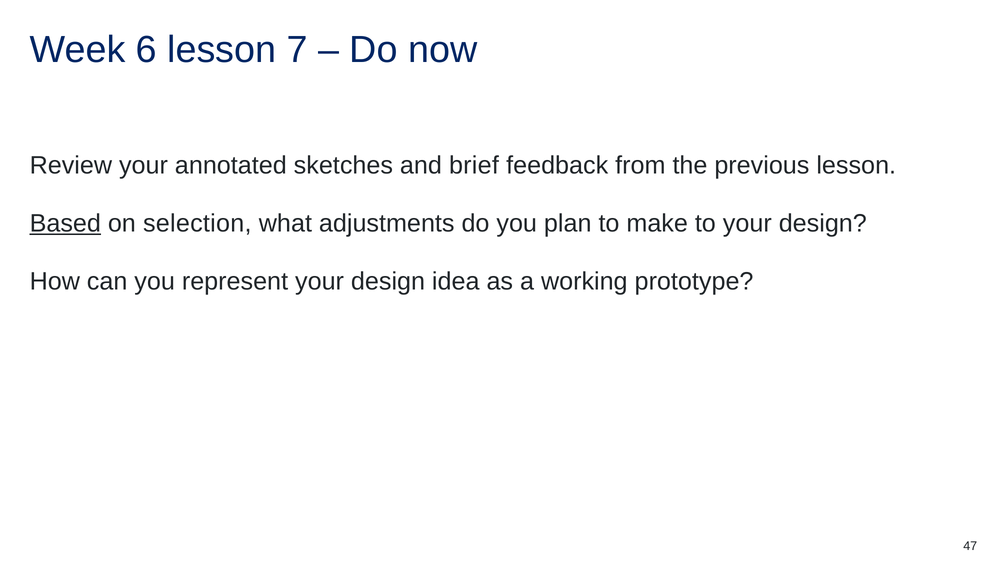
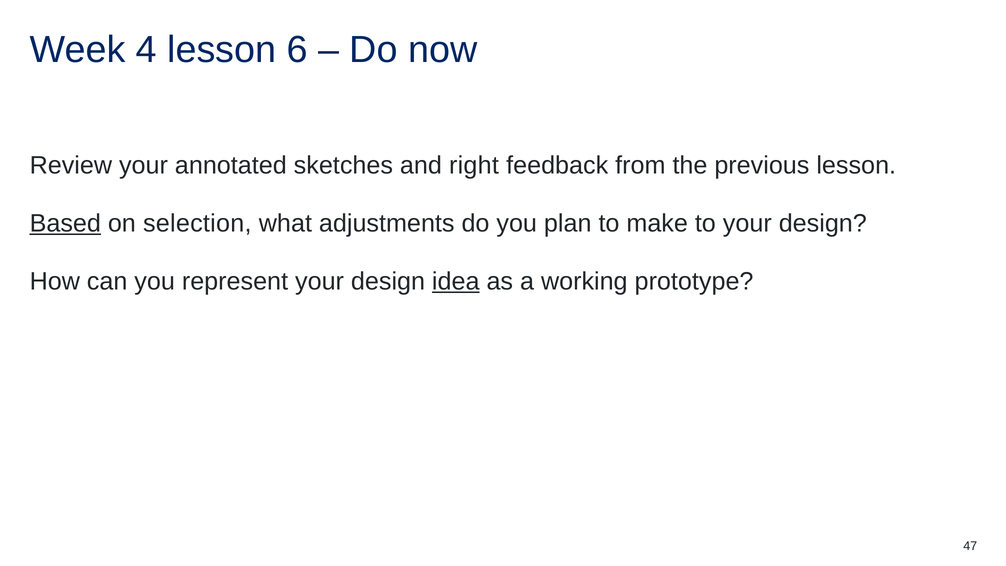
6: 6 -> 4
7: 7 -> 6
brief: brief -> right
idea underline: none -> present
